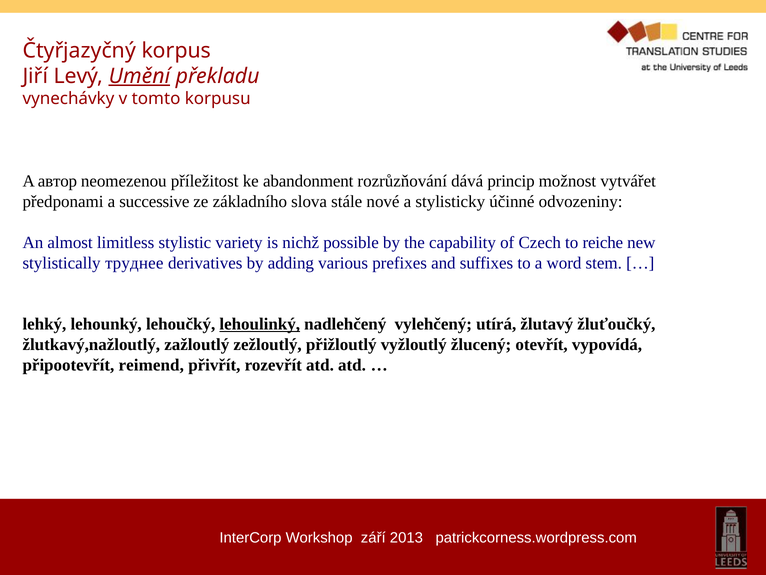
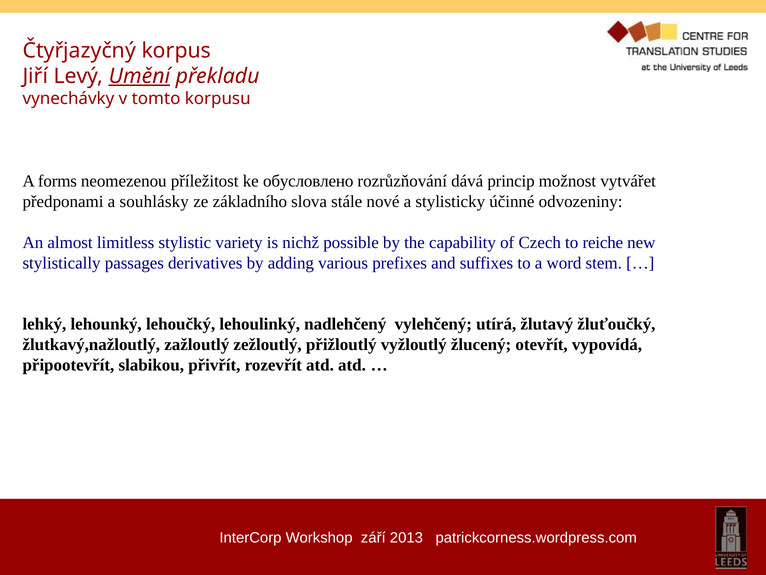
автор: автор -> forms
abandonment: abandonment -> обусловлено
successive: successive -> souhlásky
труднее: труднее -> passages
lehoulinký underline: present -> none
reimend: reimend -> slabikou
